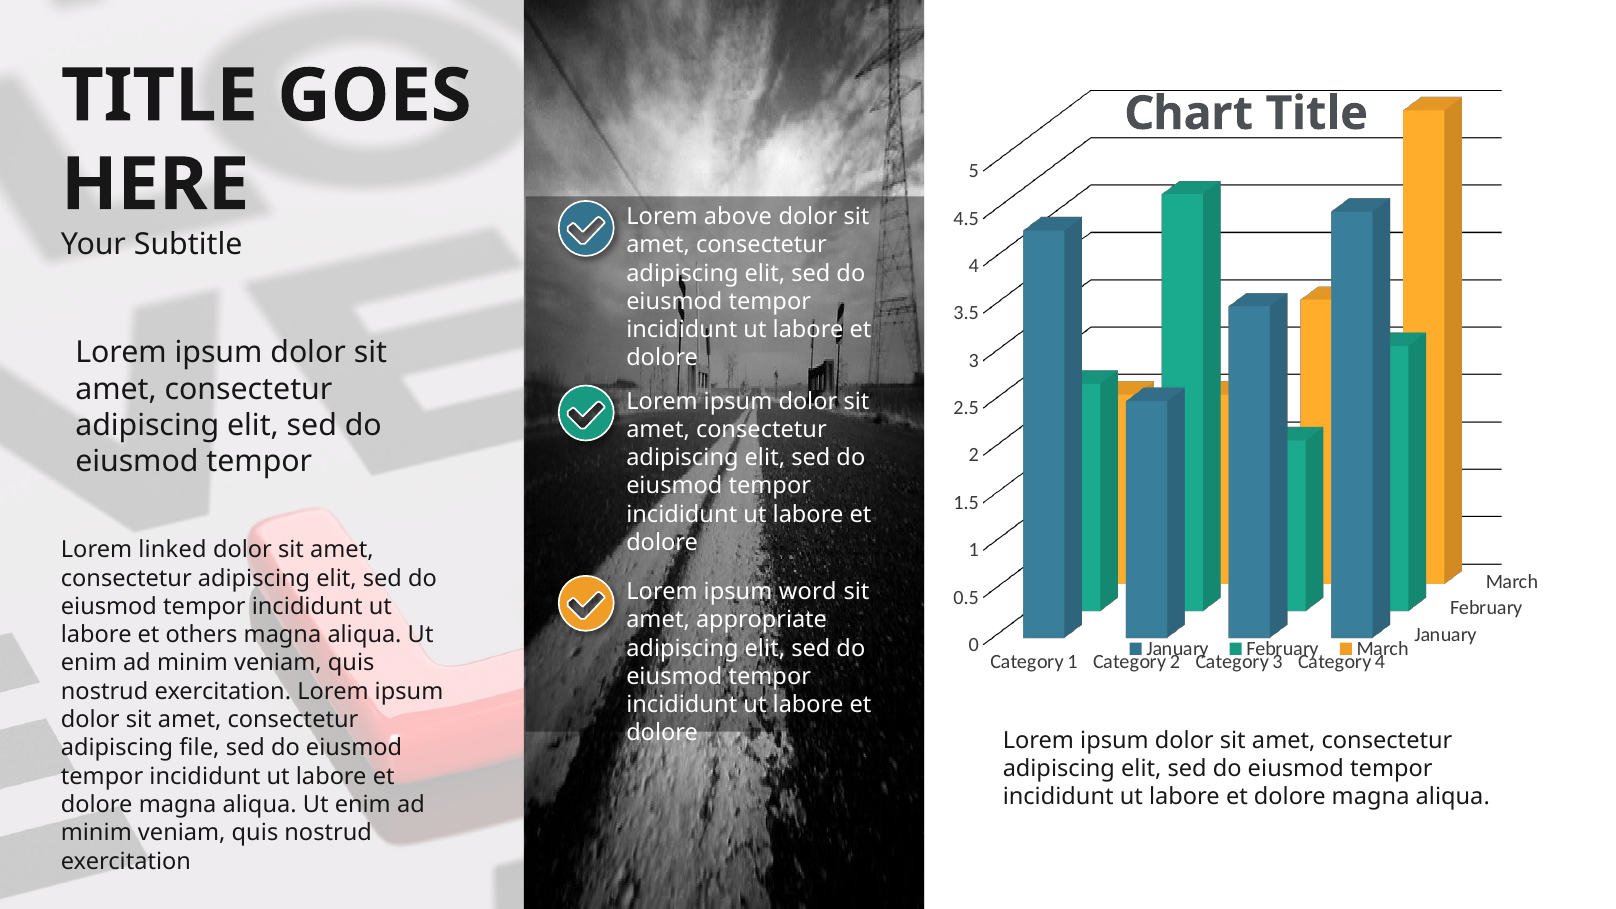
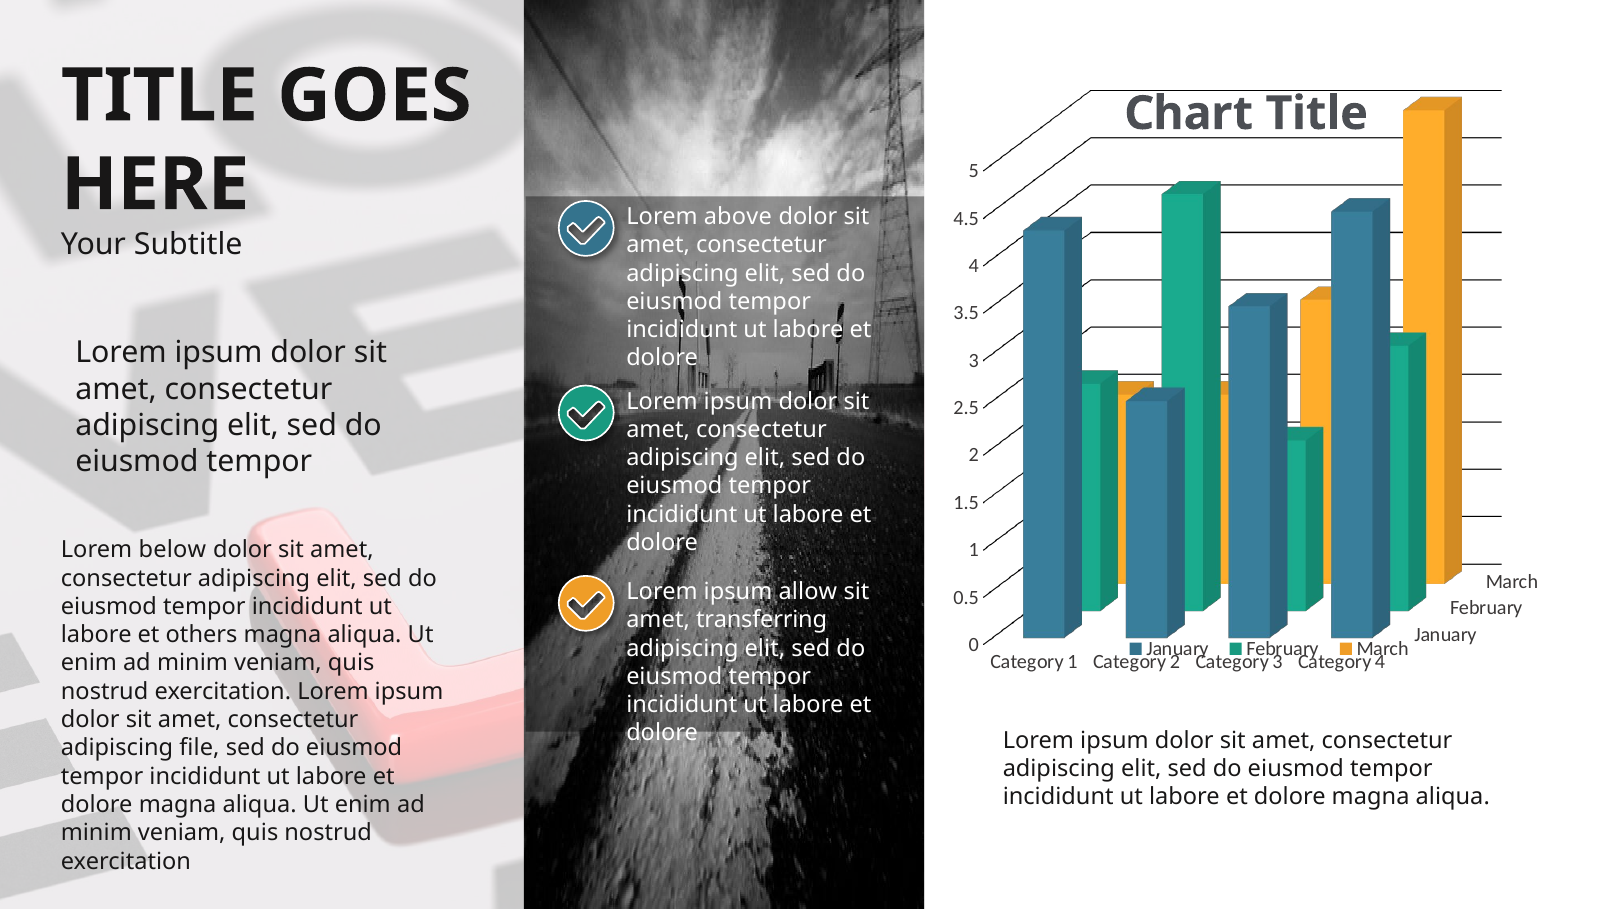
linked: linked -> below
word: word -> allow
appropriate: appropriate -> transferring
